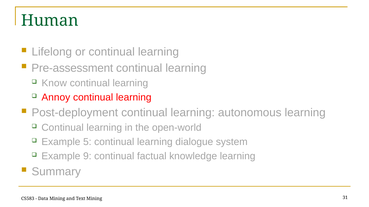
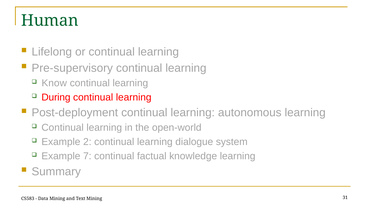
Pre-assessment: Pre-assessment -> Pre-supervisory
Annoy: Annoy -> During
5: 5 -> 2
9: 9 -> 7
